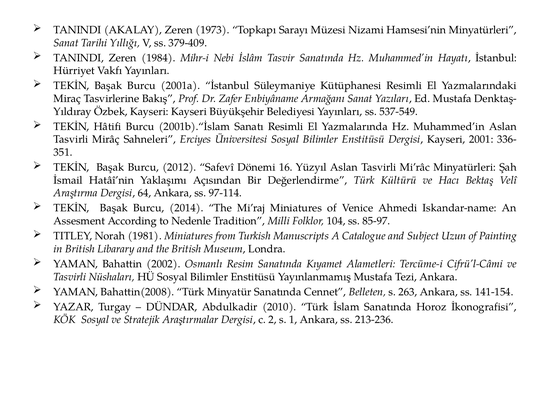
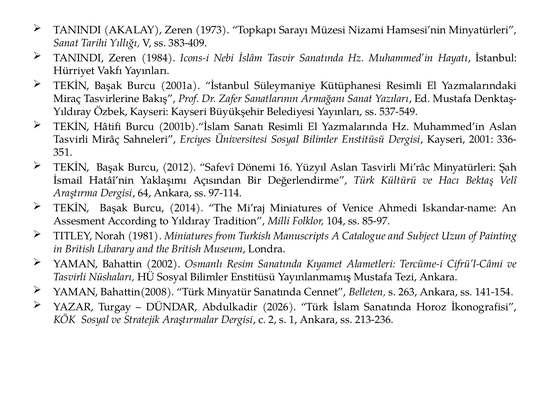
379-409: 379-409 -> 383-409
Mihr-i: Mihr-i -> Icons-i
Enbiyâname: Enbiyâname -> Sanatlarının
to Nedenle: Nedenle -> Yıldıray
2010: 2010 -> 2026
